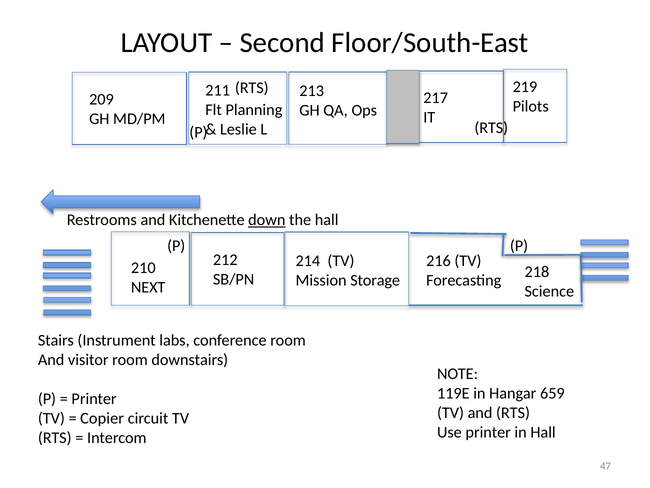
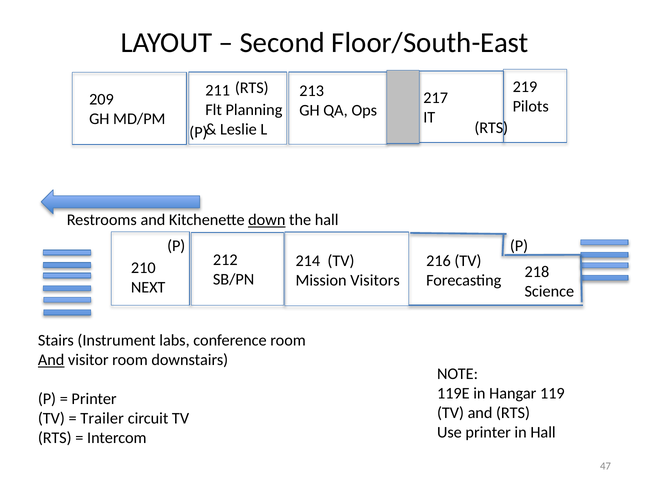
Storage: Storage -> Visitors
And at (51, 360) underline: none -> present
659: 659 -> 119
Copier: Copier -> Trailer
